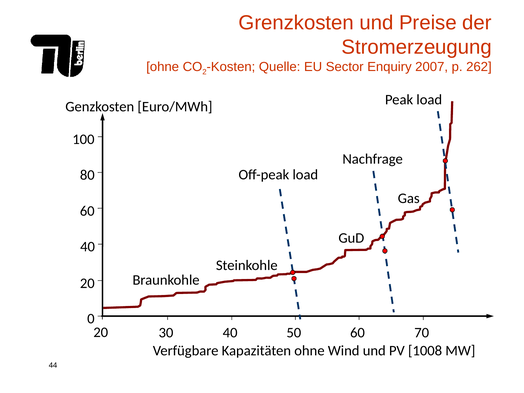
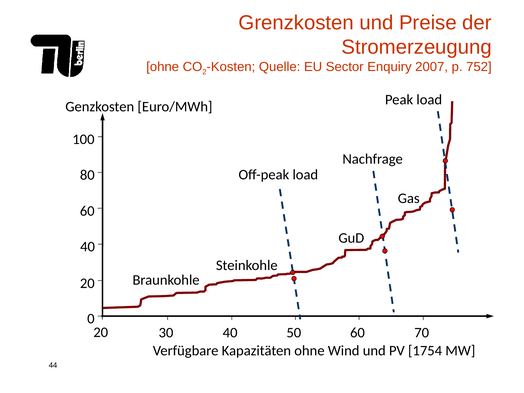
262: 262 -> 752
1008: 1008 -> 1754
